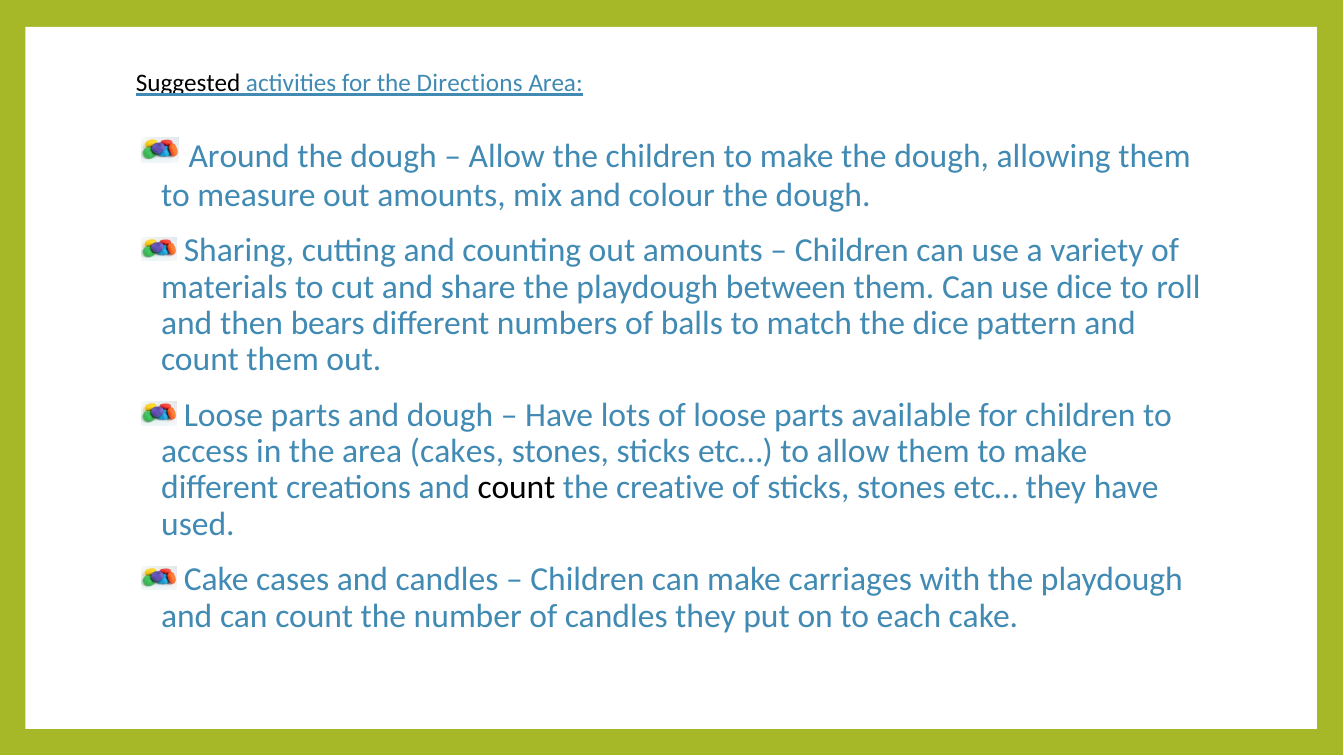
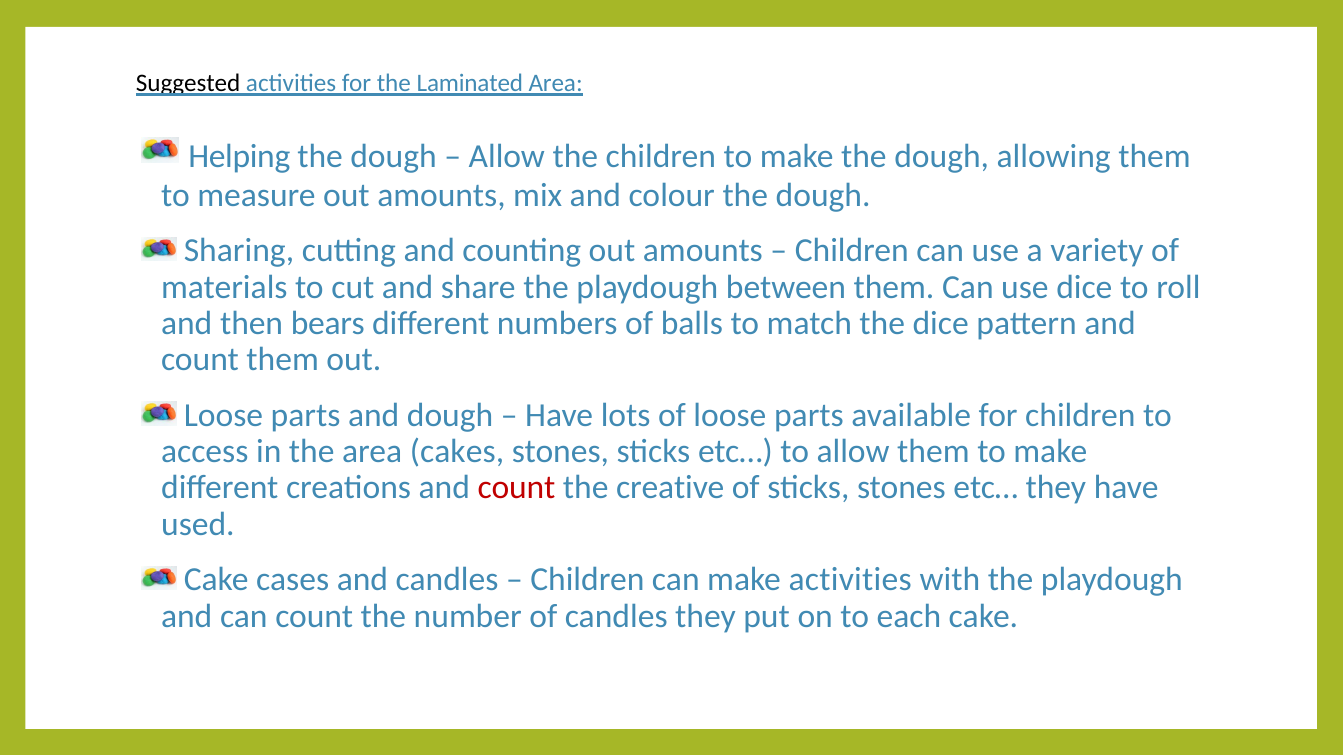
Directions: Directions -> Laminated
Around: Around -> Helping
count at (516, 488) colour: black -> red
make carriages: carriages -> activities
